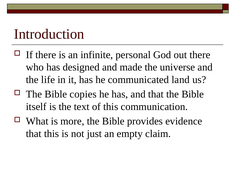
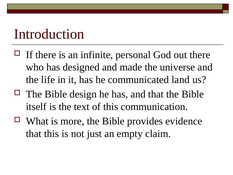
copies: copies -> design
